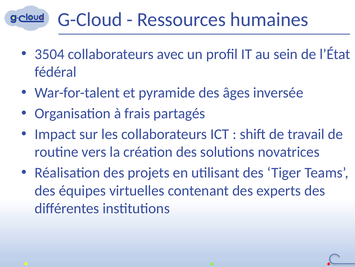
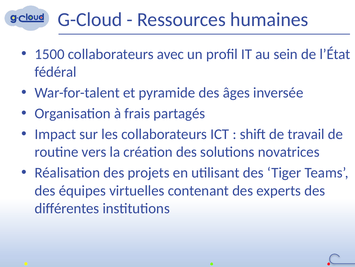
3504: 3504 -> 1500
